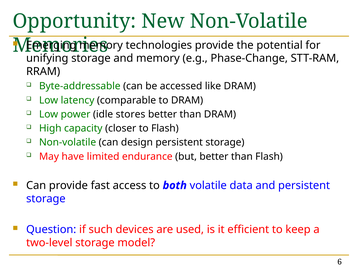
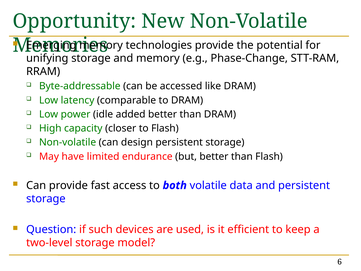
stores: stores -> added
